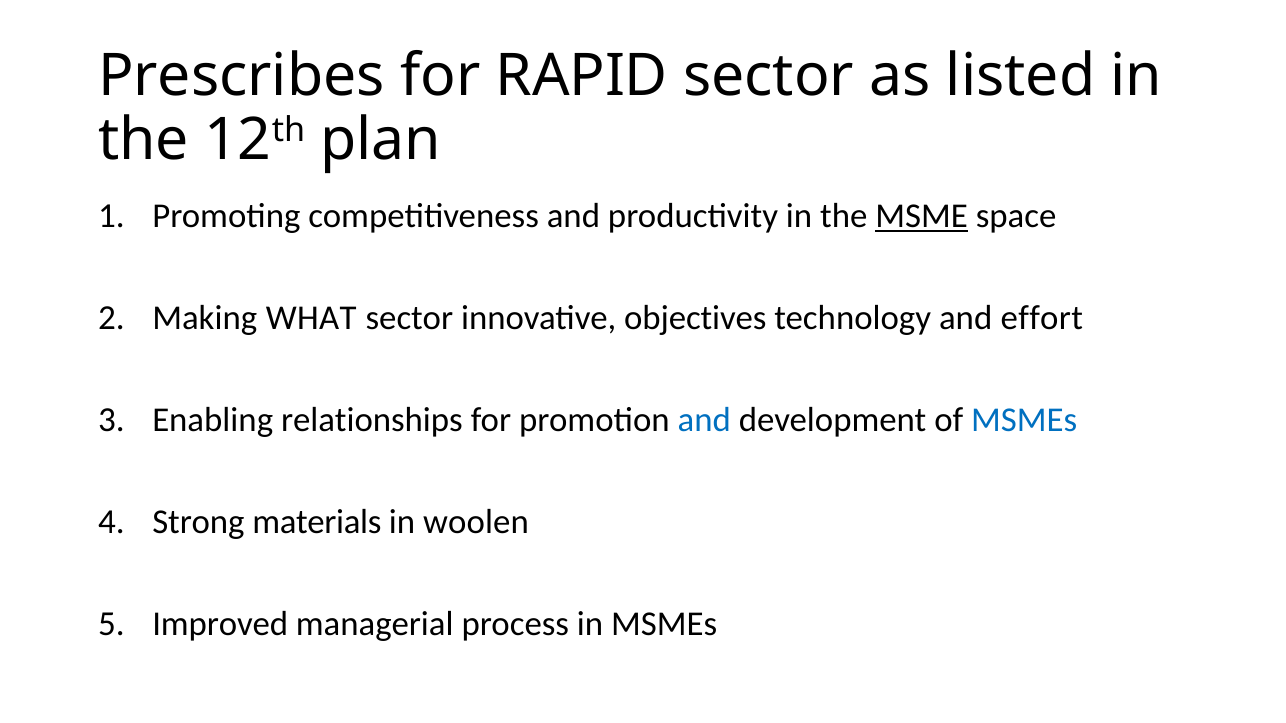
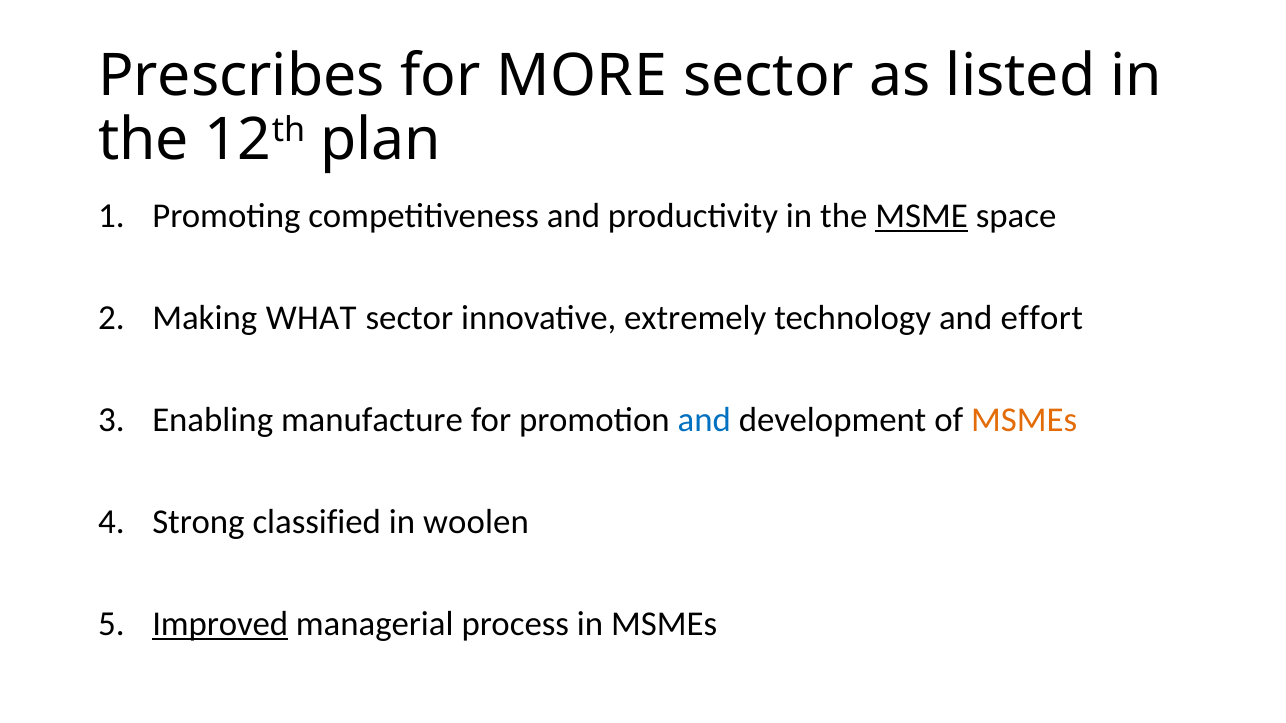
RAPID: RAPID -> MORE
objectives: objectives -> extremely
relationships: relationships -> manufacture
MSMEs at (1024, 420) colour: blue -> orange
materials: materials -> classified
Improved underline: none -> present
